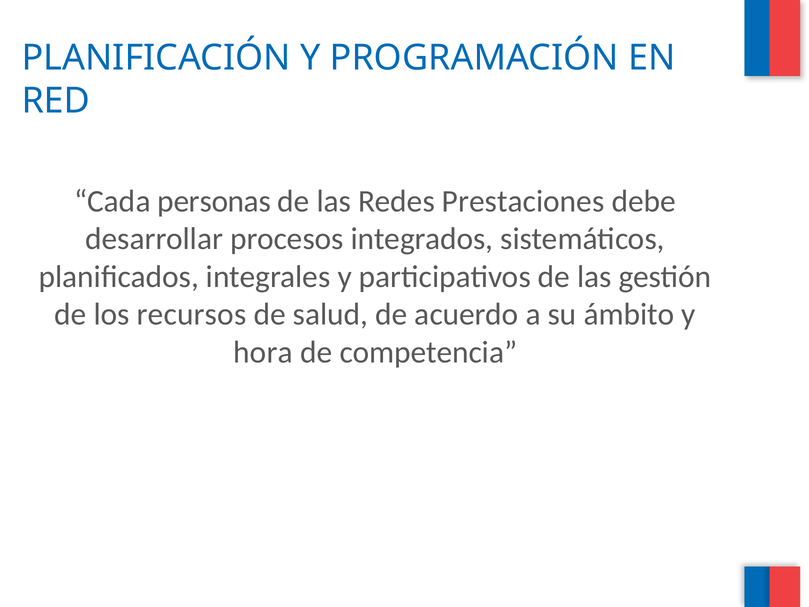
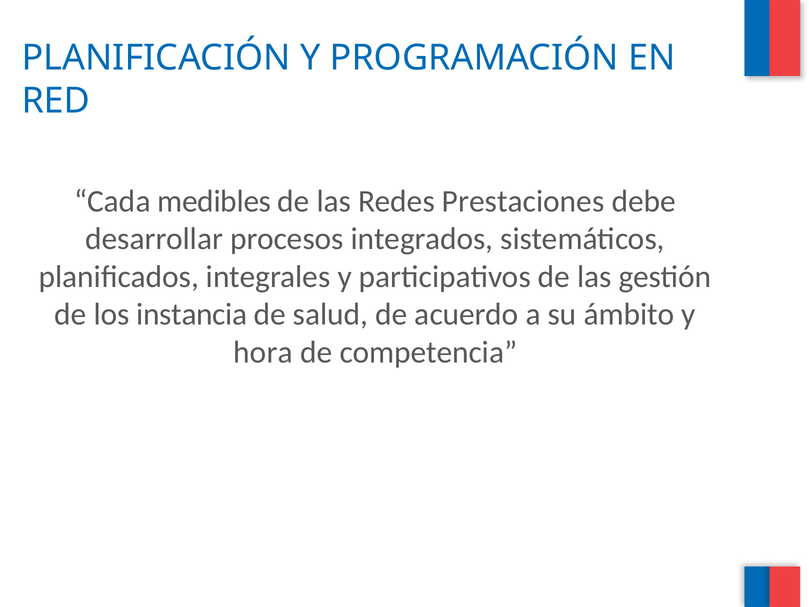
personas: personas -> medibles
recursos: recursos -> instancia
